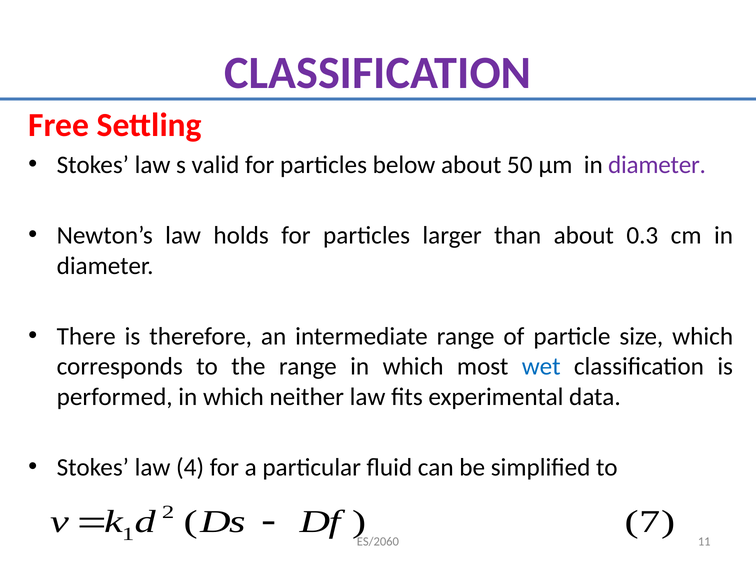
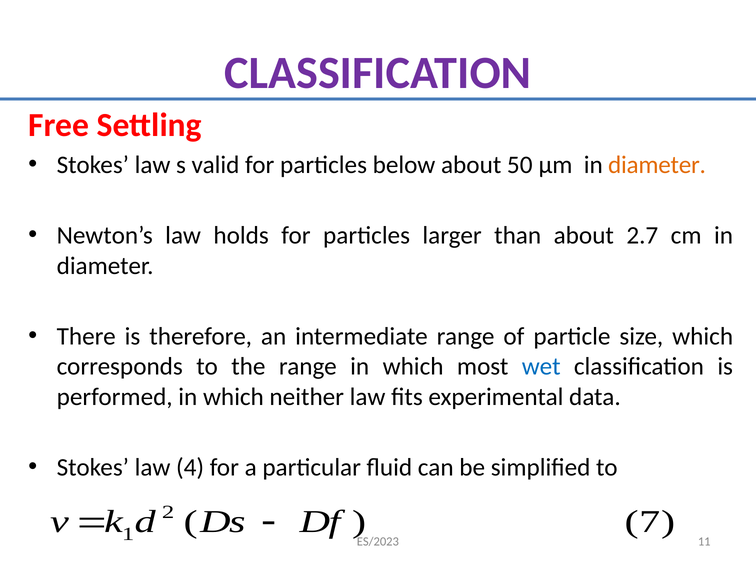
diameter at (657, 165) colour: purple -> orange
0.3: 0.3 -> 2.7
ES/2060: ES/2060 -> ES/2023
